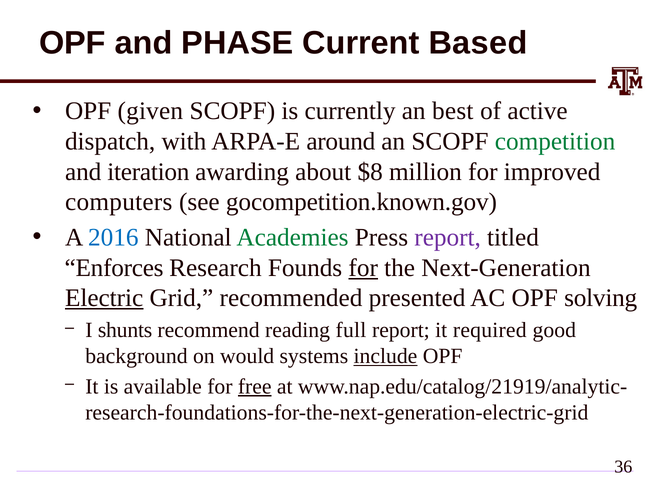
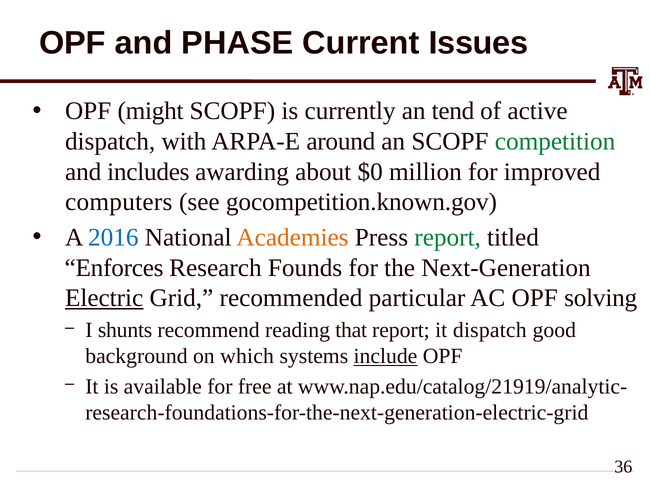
Based: Based -> Issues
given: given -> might
best: best -> tend
iteration: iteration -> includes
$8: $8 -> $0
Academies colour: green -> orange
report at (448, 238) colour: purple -> green
for at (363, 268) underline: present -> none
presented: presented -> particular
full: full -> that
it required: required -> dispatch
would: would -> which
free underline: present -> none
